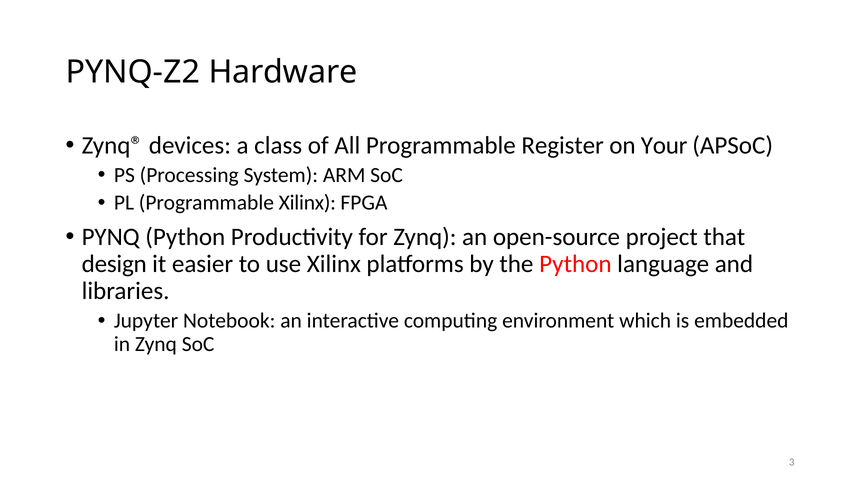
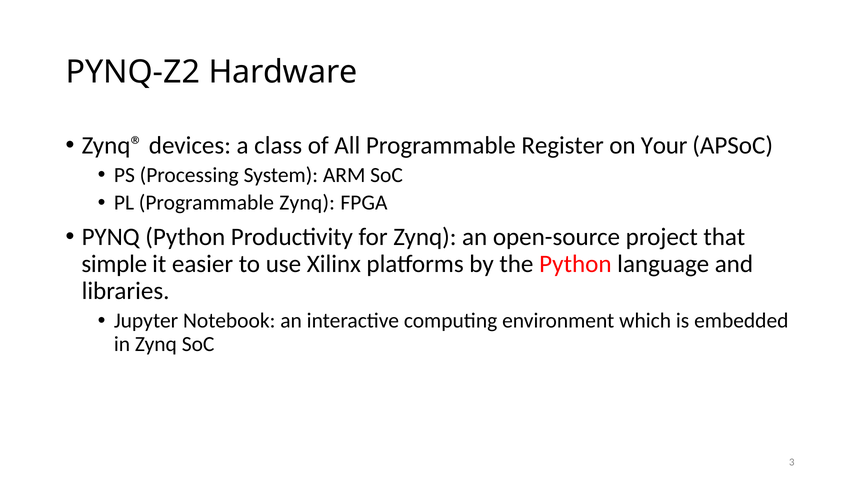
Programmable Xilinx: Xilinx -> Zynq
design: design -> simple
